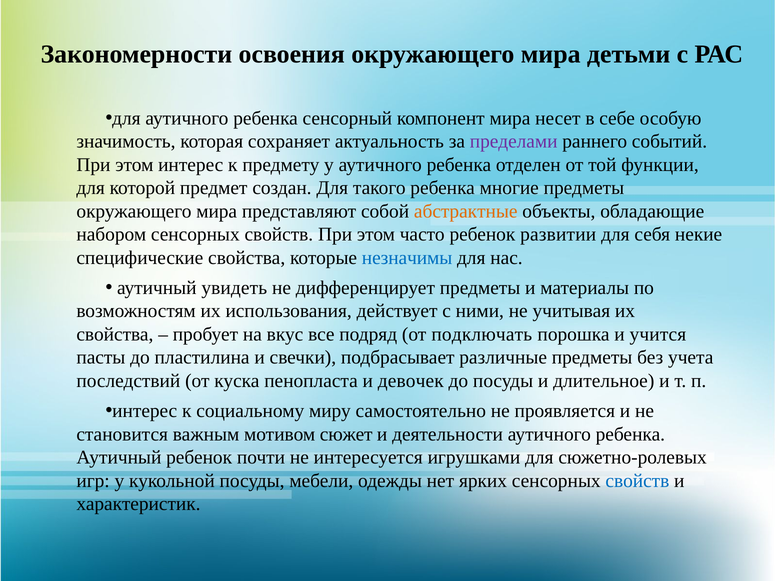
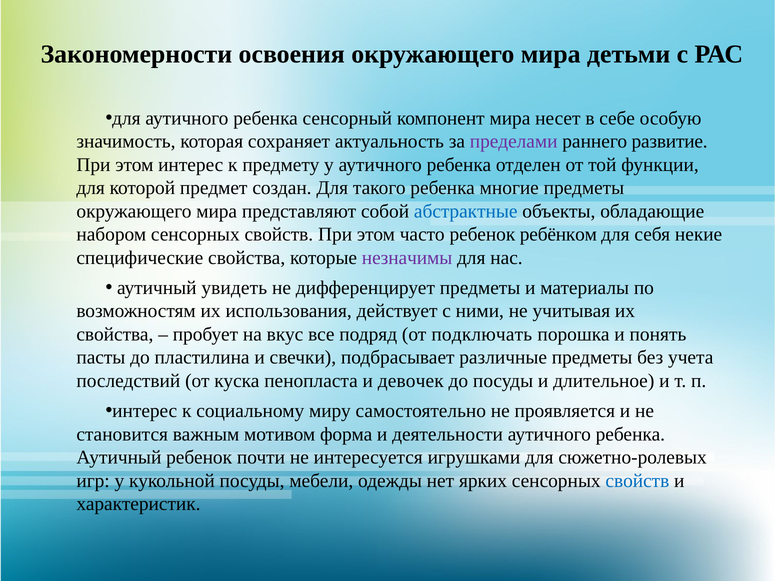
событий: событий -> развитие
абстрактные colour: orange -> blue
развитии: развитии -> ребёнком
незначимы colour: blue -> purple
учится: учится -> понять
сюжет: сюжет -> форма
